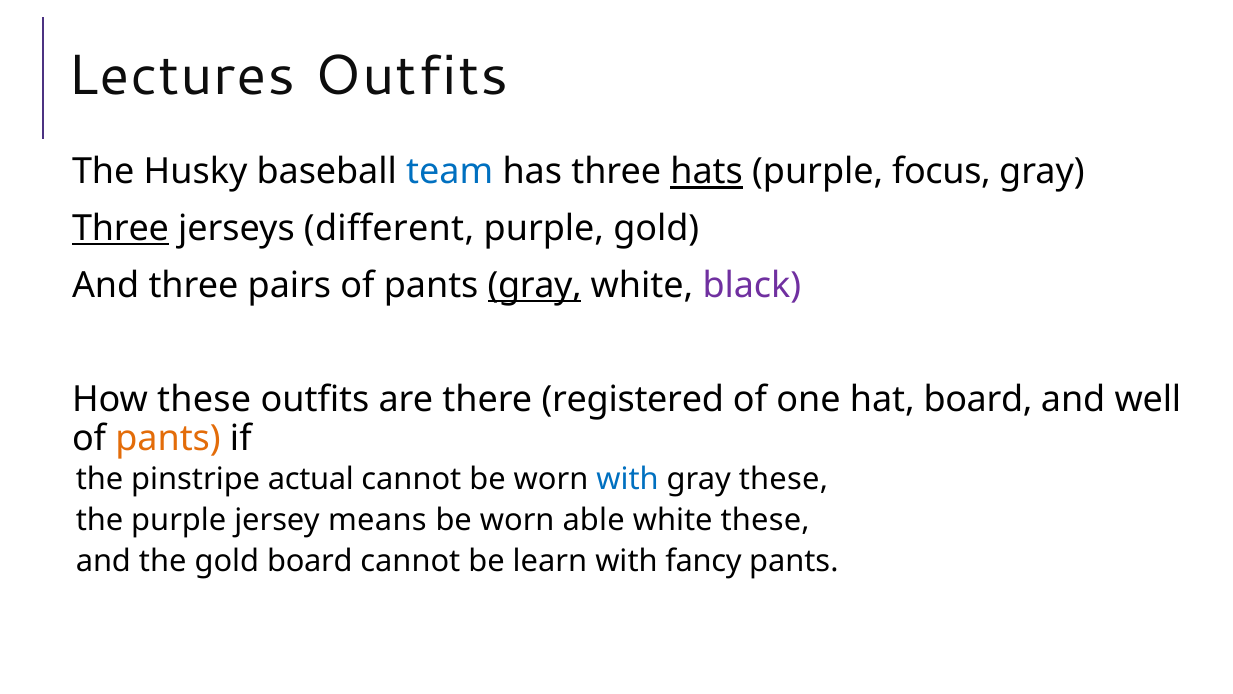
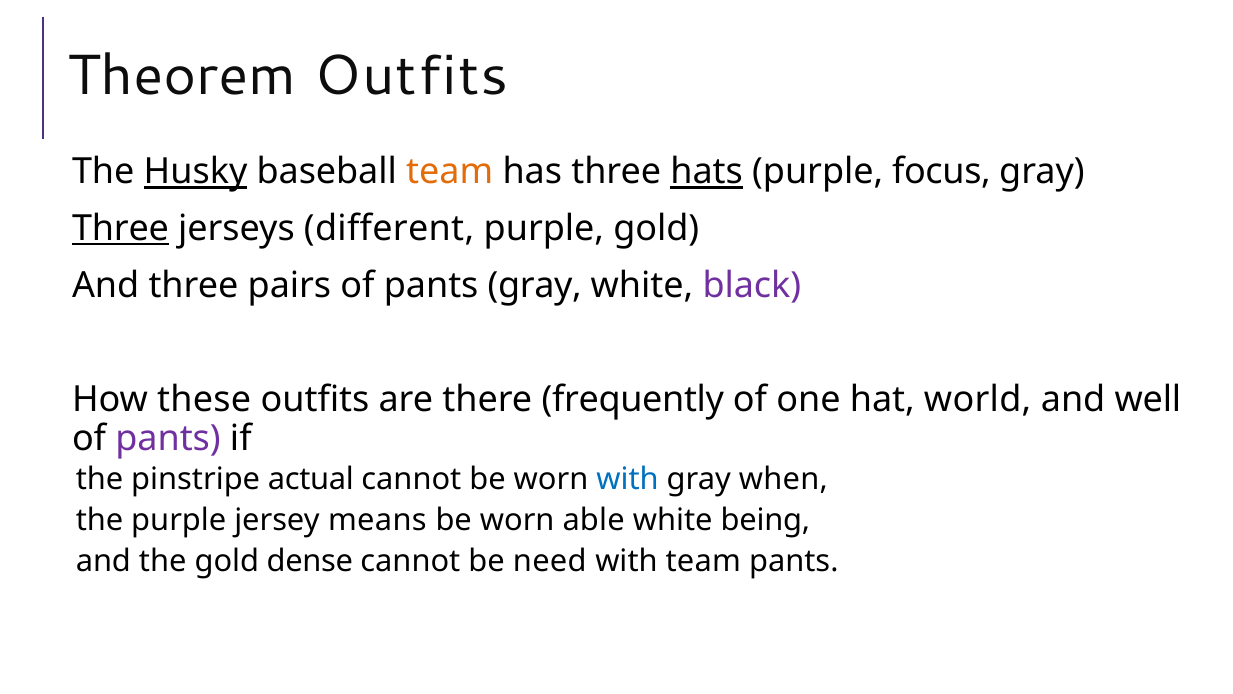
Lectures: Lectures -> Theorem
Husky underline: none -> present
team at (450, 172) colour: blue -> orange
gray at (535, 286) underline: present -> none
registered: registered -> frequently
hat board: board -> world
pants at (168, 438) colour: orange -> purple
gray these: these -> when
white these: these -> being
gold board: board -> dense
learn: learn -> need
with fancy: fancy -> team
